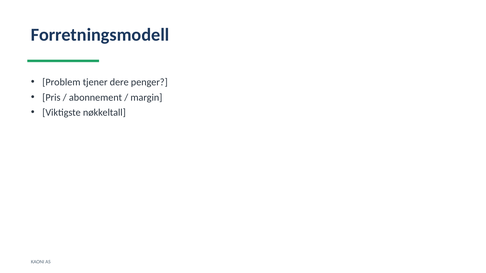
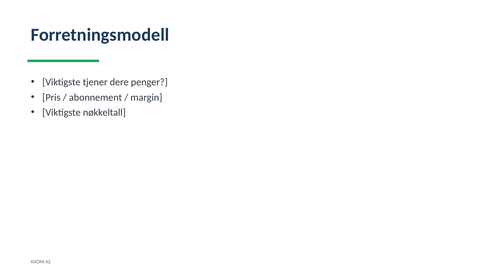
Problem at (61, 82): Problem -> Viktigste
